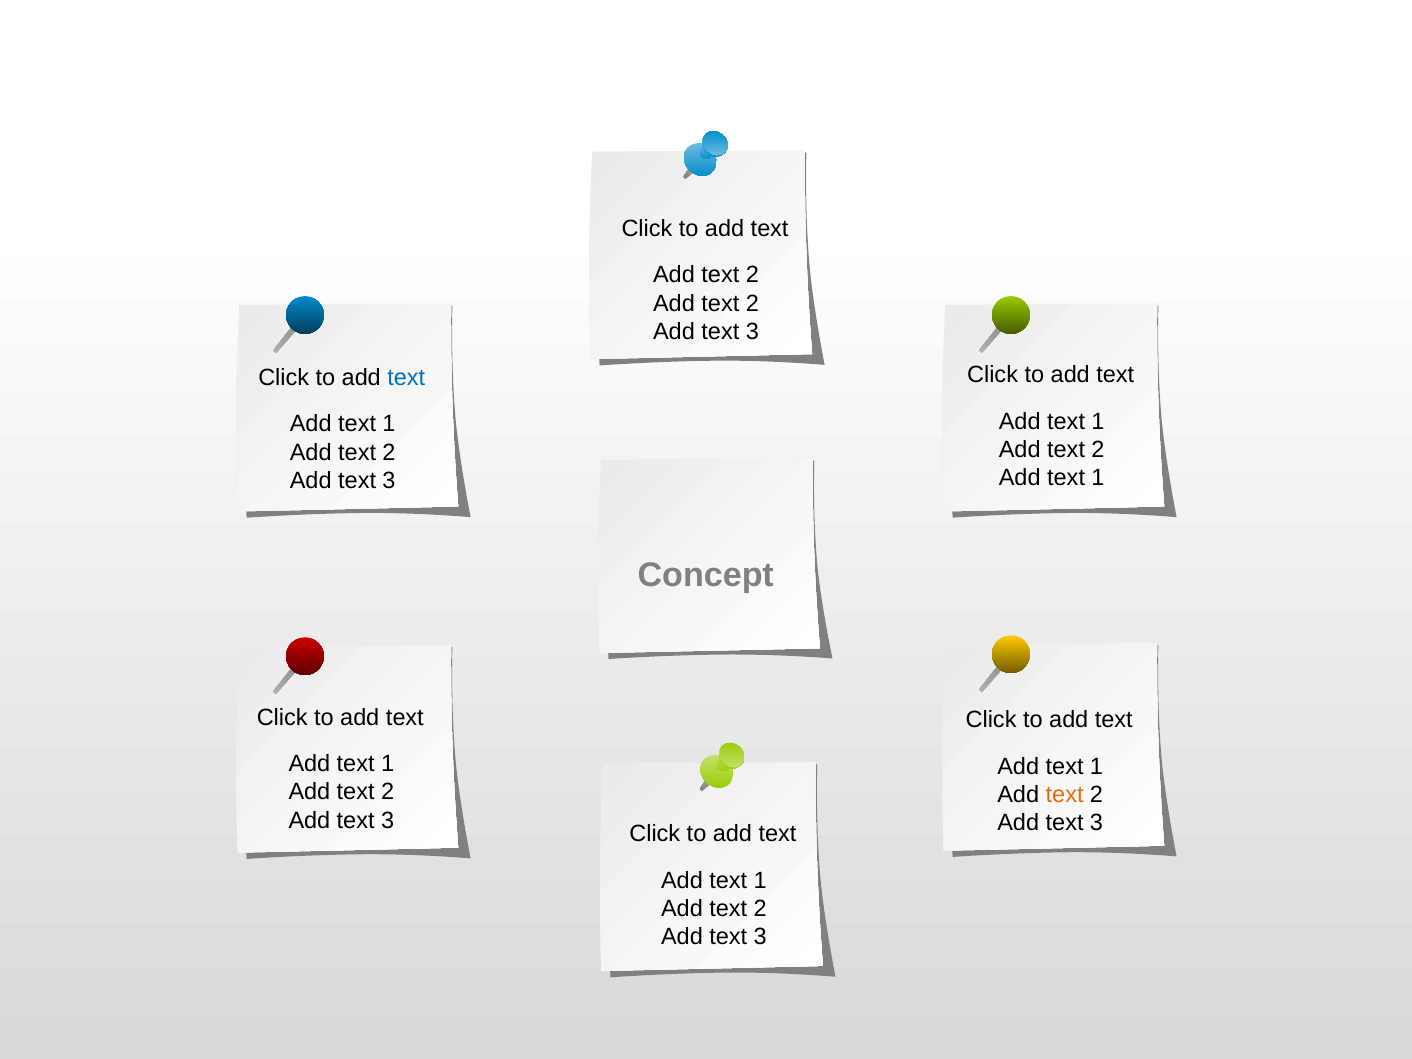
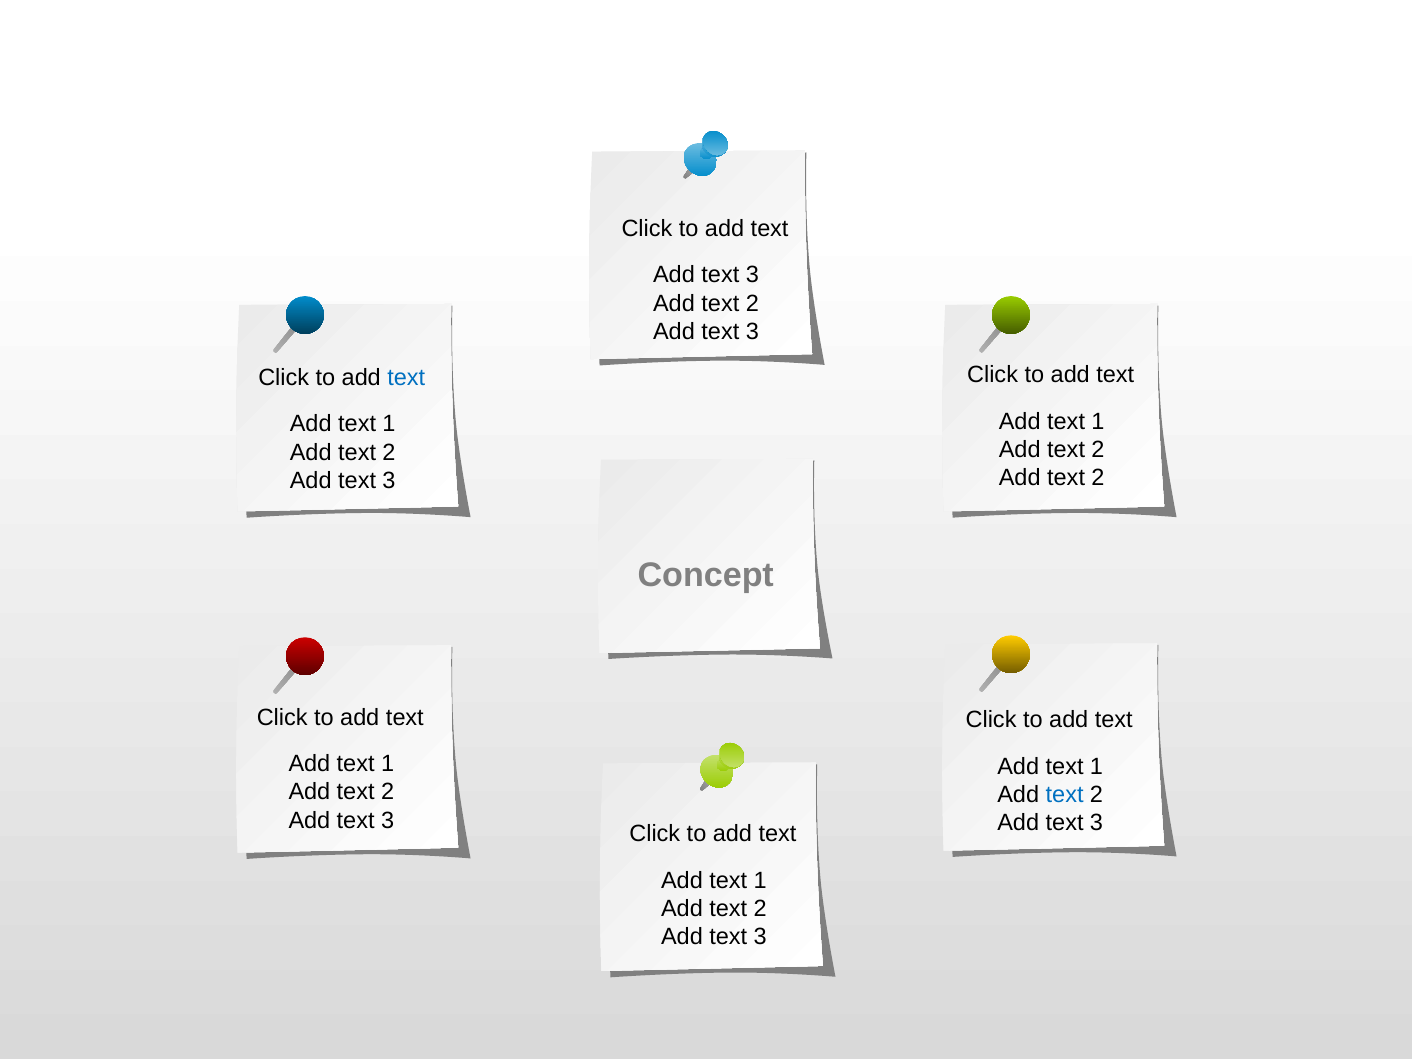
2 at (752, 275): 2 -> 3
1 at (1098, 478): 1 -> 2
text at (1065, 795) colour: orange -> blue
